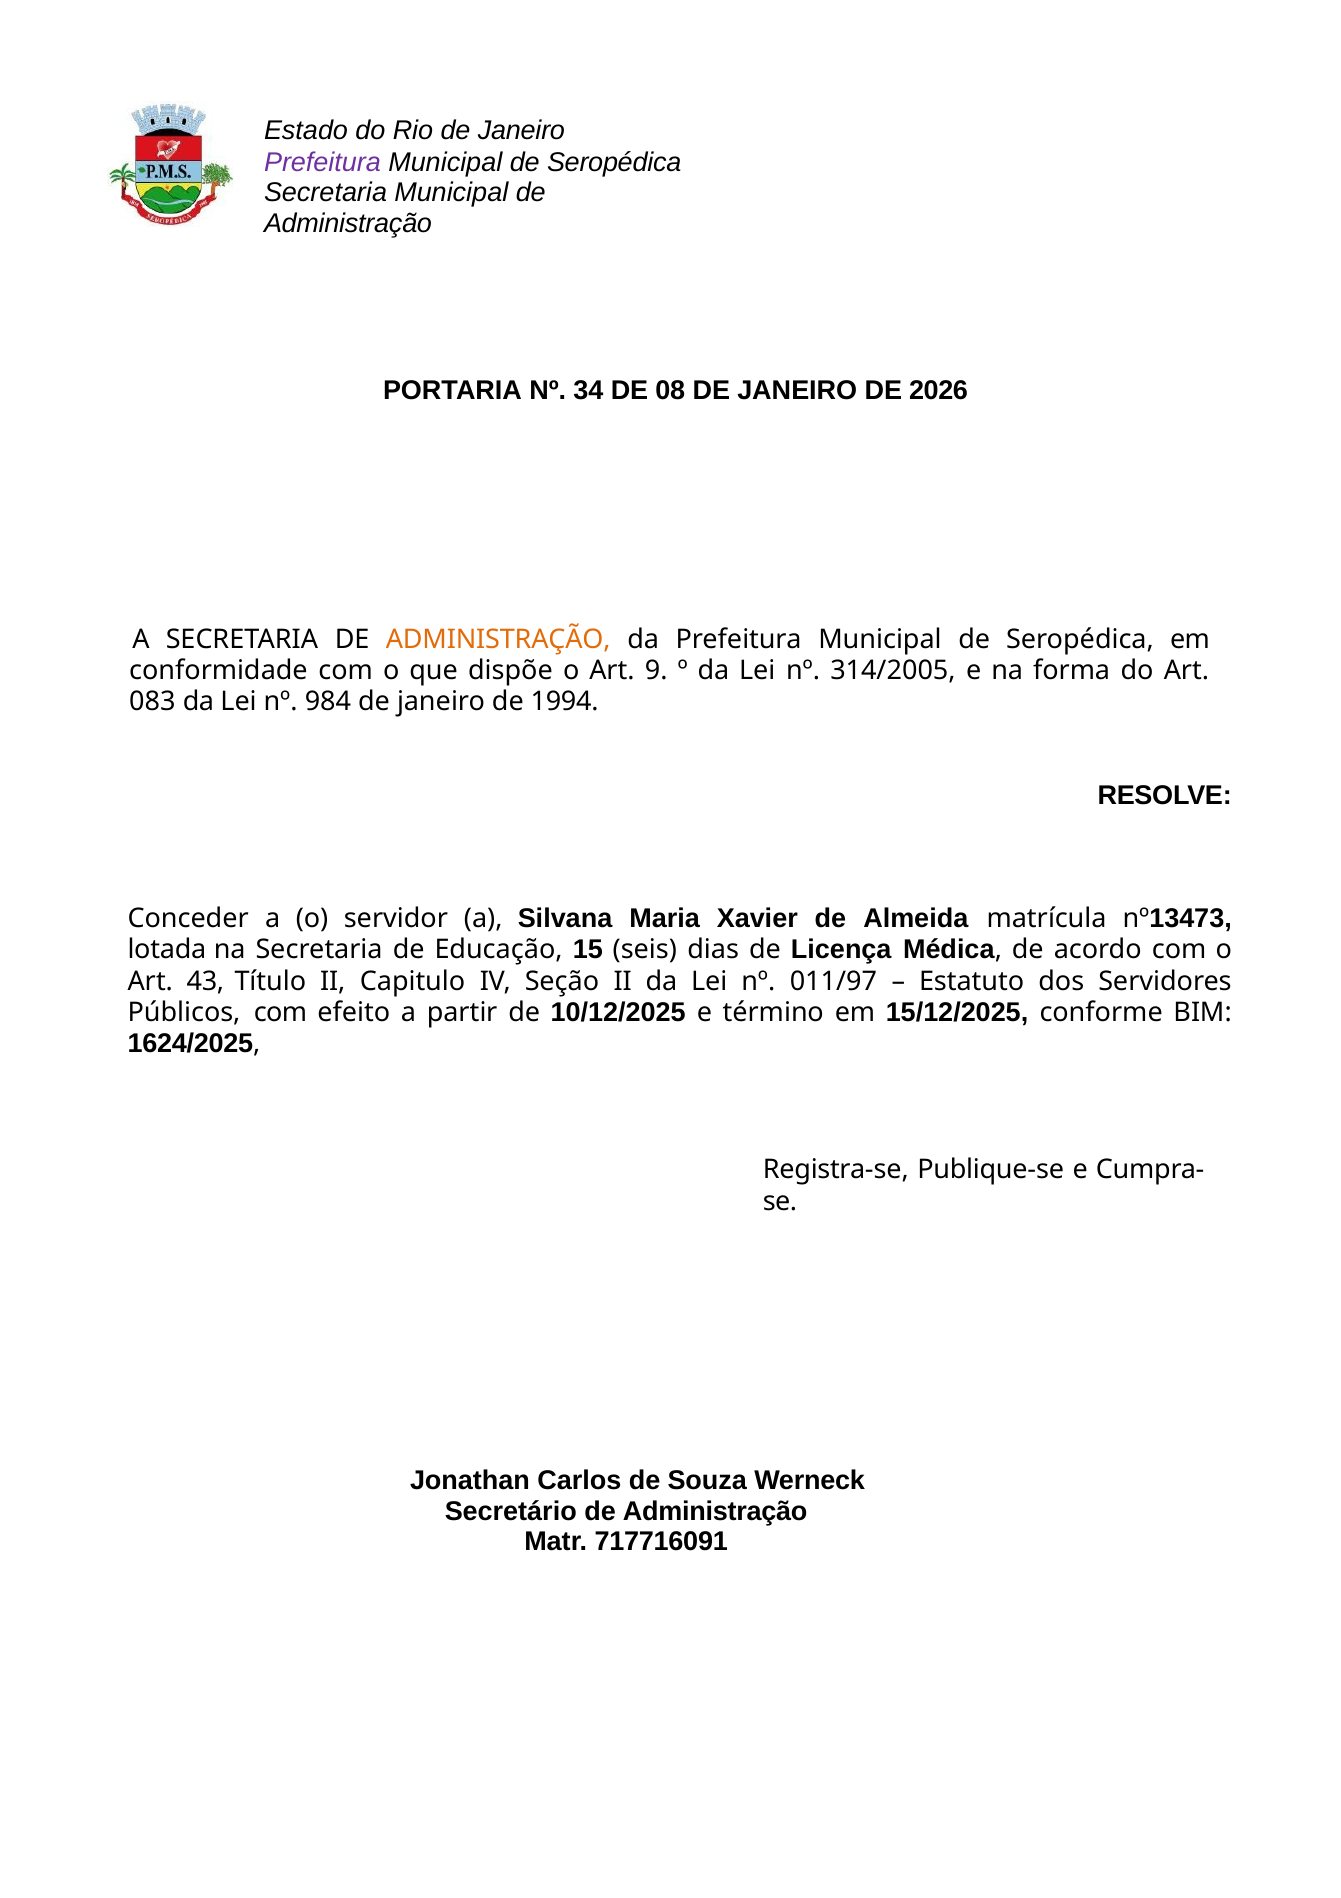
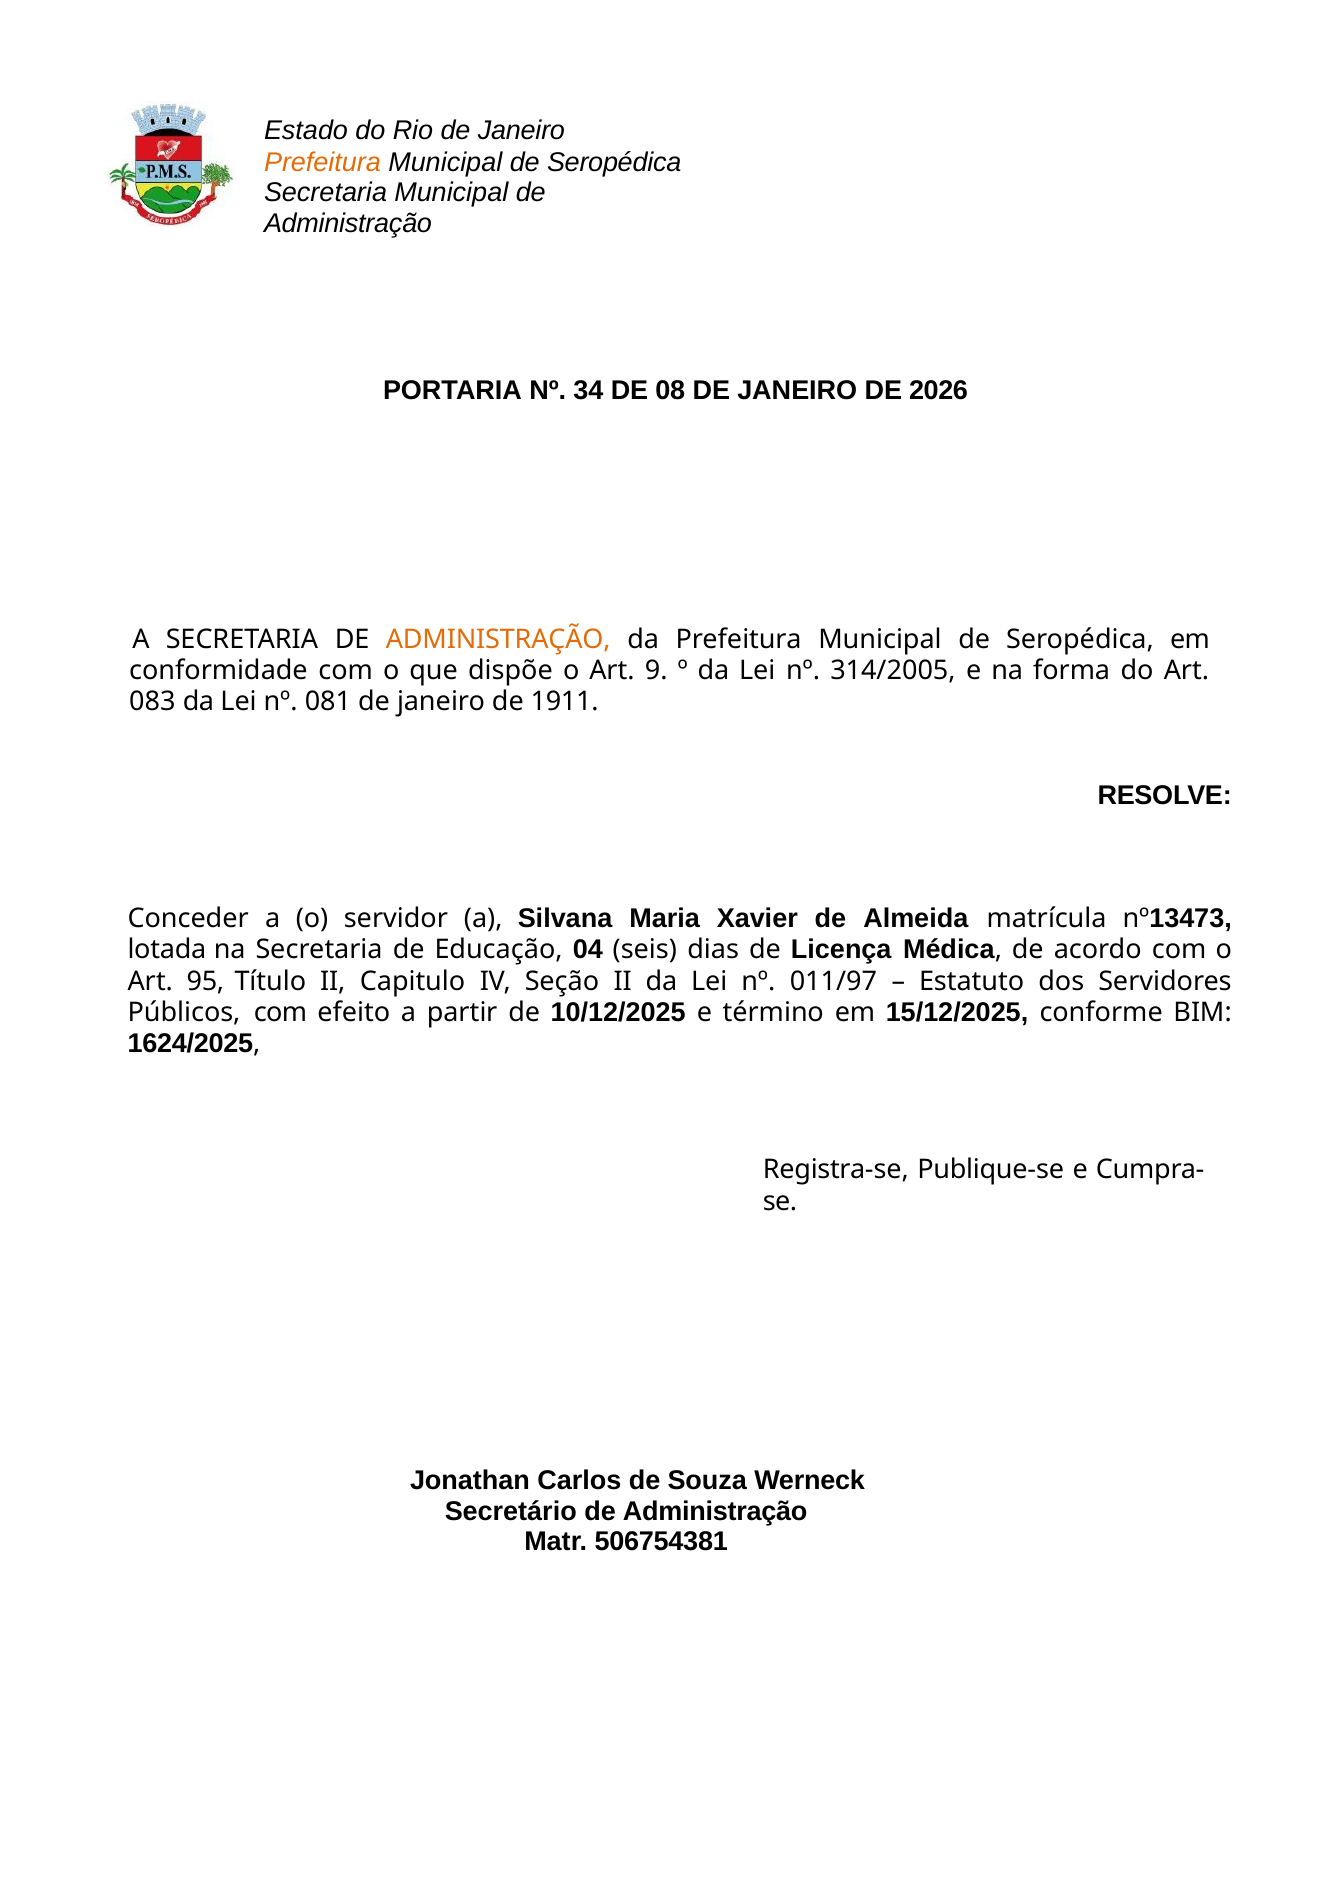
Prefeitura at (322, 162) colour: purple -> orange
984: 984 -> 081
1994: 1994 -> 1911
15: 15 -> 04
43: 43 -> 95
717716091: 717716091 -> 506754381
